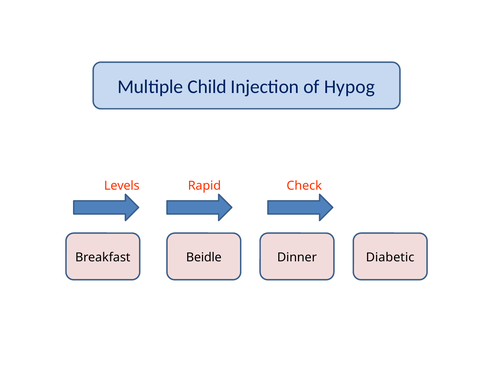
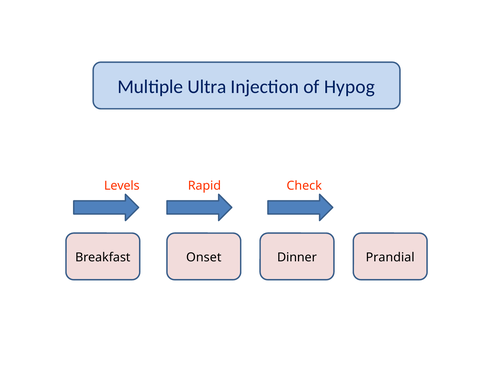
Child: Child -> Ultra
Beidle: Beidle -> Onset
Diabetic: Diabetic -> Prandial
